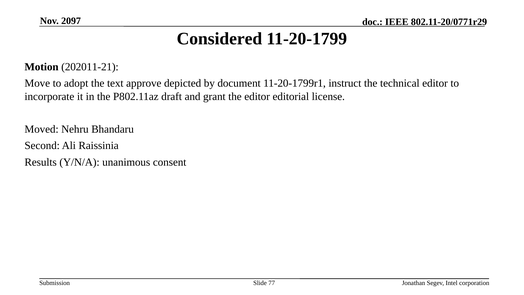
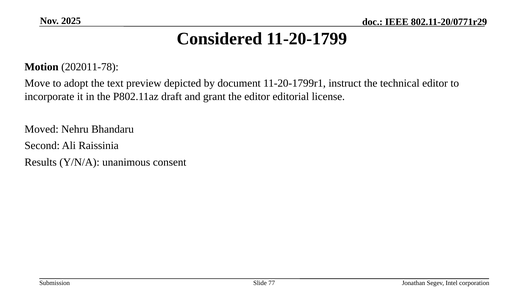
2097: 2097 -> 2025
202011-21: 202011-21 -> 202011-78
approve: approve -> preview
